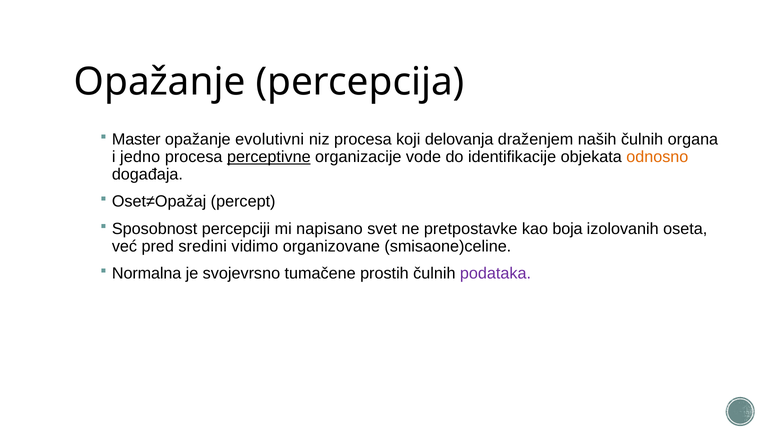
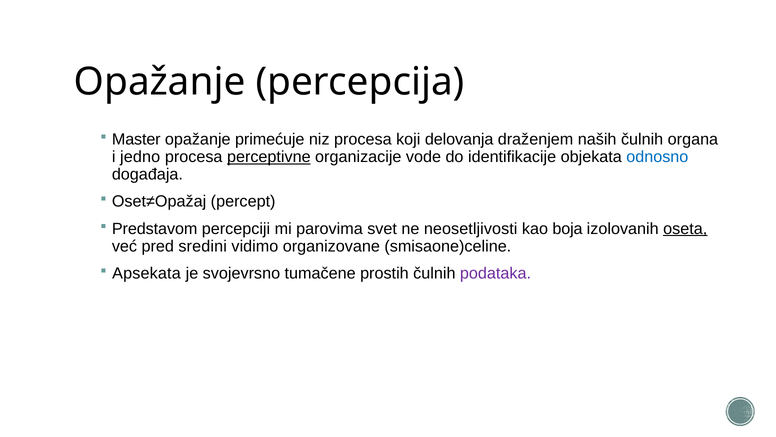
evolutivni: evolutivni -> primećuje
odnosno colour: orange -> blue
Sposobnost: Sposobnost -> Predstavom
napisano: napisano -> parovima
pretpostavke: pretpostavke -> neosetljivosti
oseta underline: none -> present
Normalna: Normalna -> Apsekata
